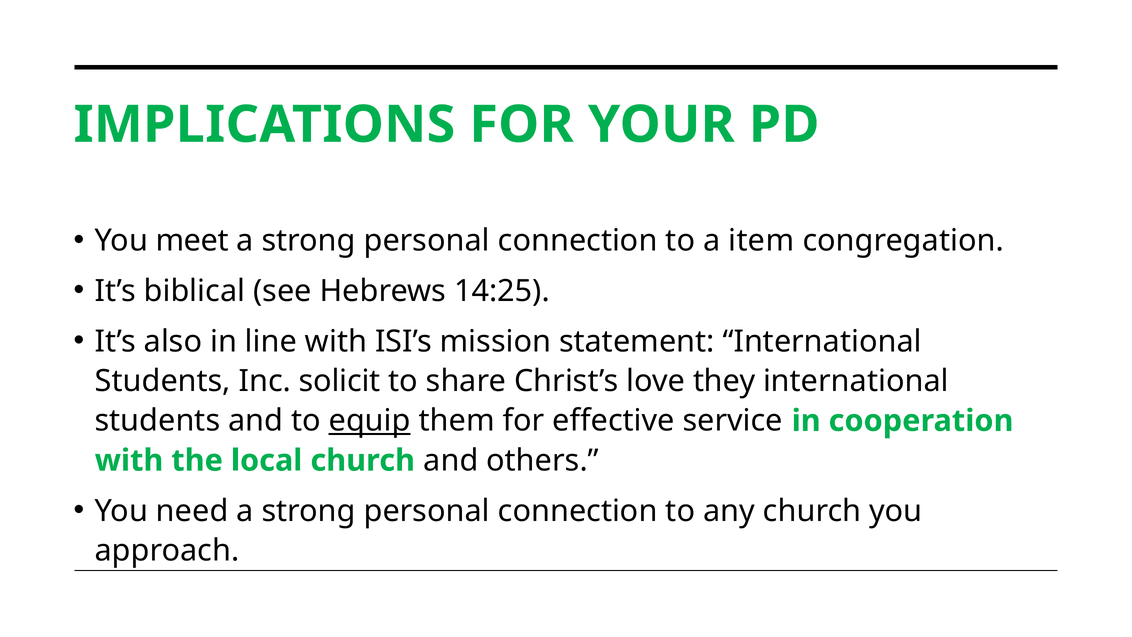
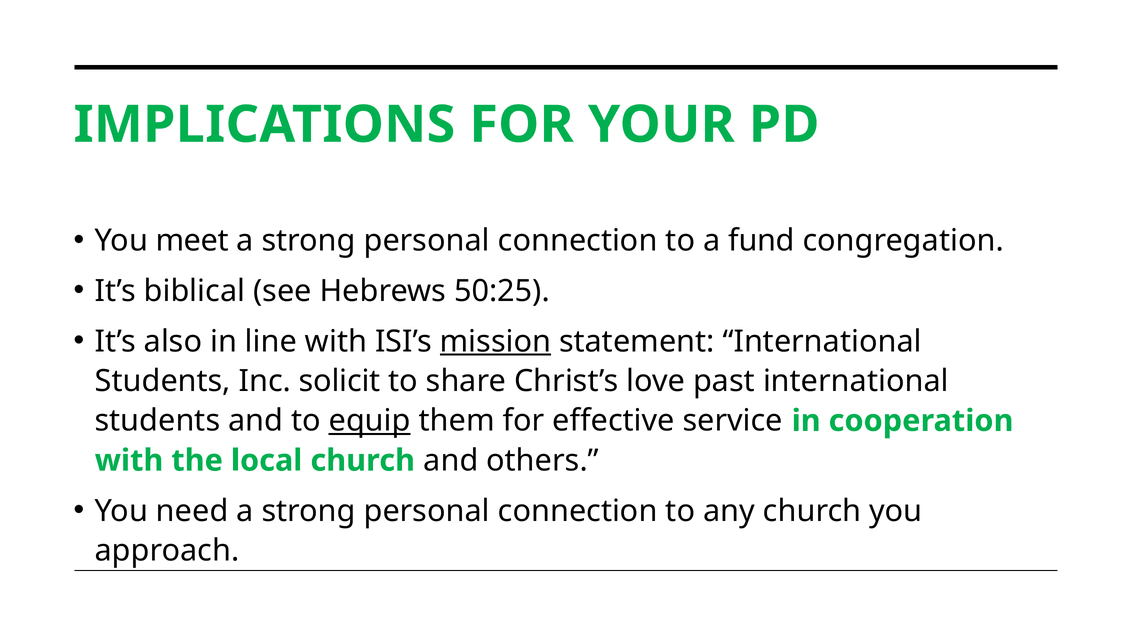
item: item -> fund
14:25: 14:25 -> 50:25
mission underline: none -> present
they: they -> past
